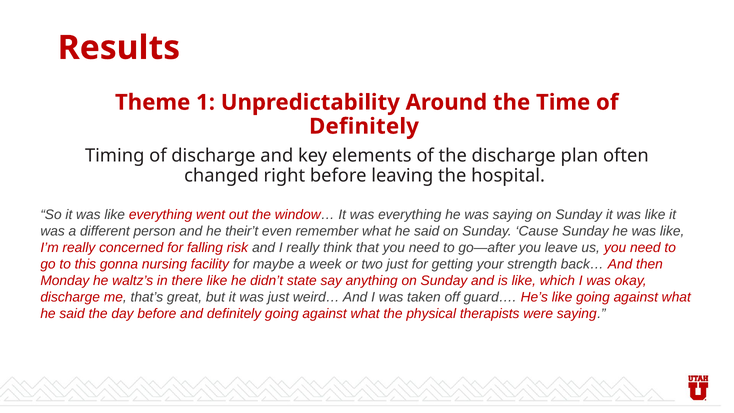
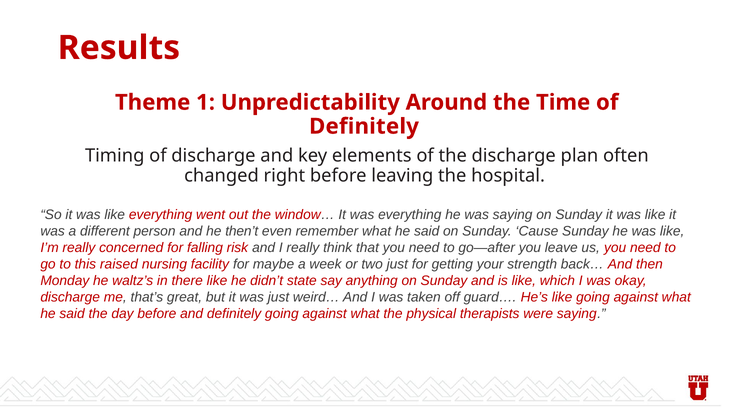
their’t: their’t -> then’t
gonna: gonna -> raised
